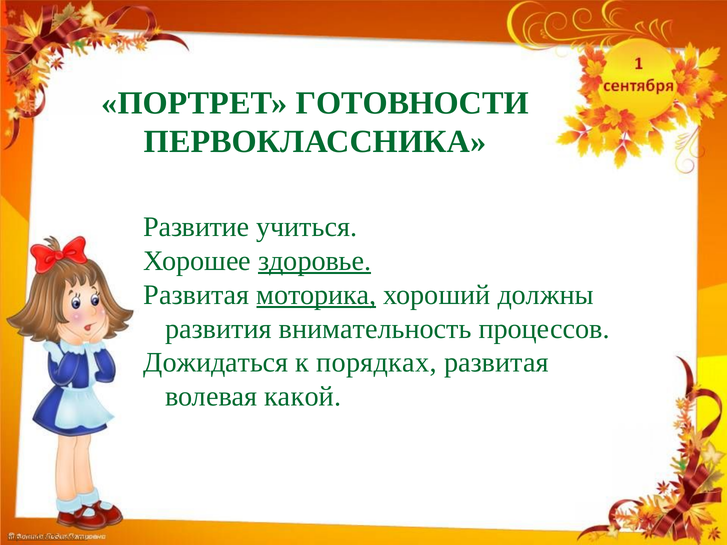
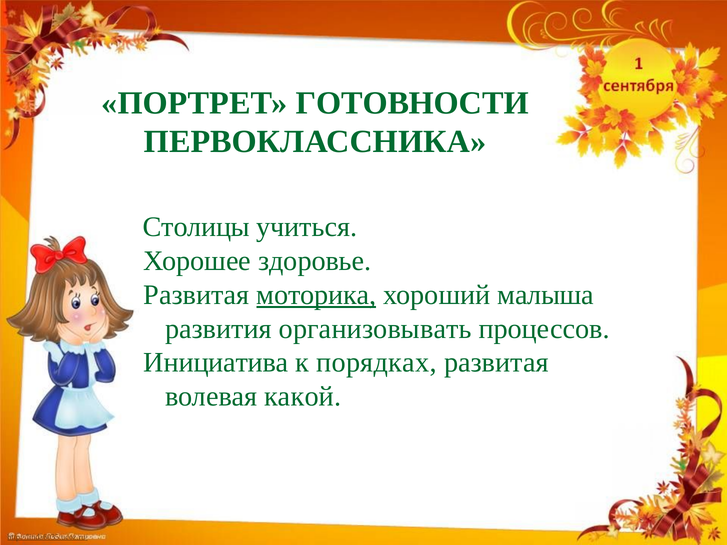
Развитие: Развитие -> Столицы
здоровье underline: present -> none
должны: должны -> малыша
внимательность: внимательность -> организовывать
Дожидаться: Дожидаться -> Инициатива
